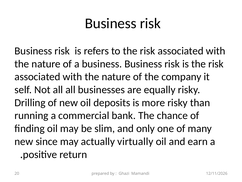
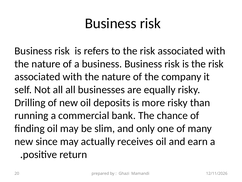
virtually: virtually -> receives
